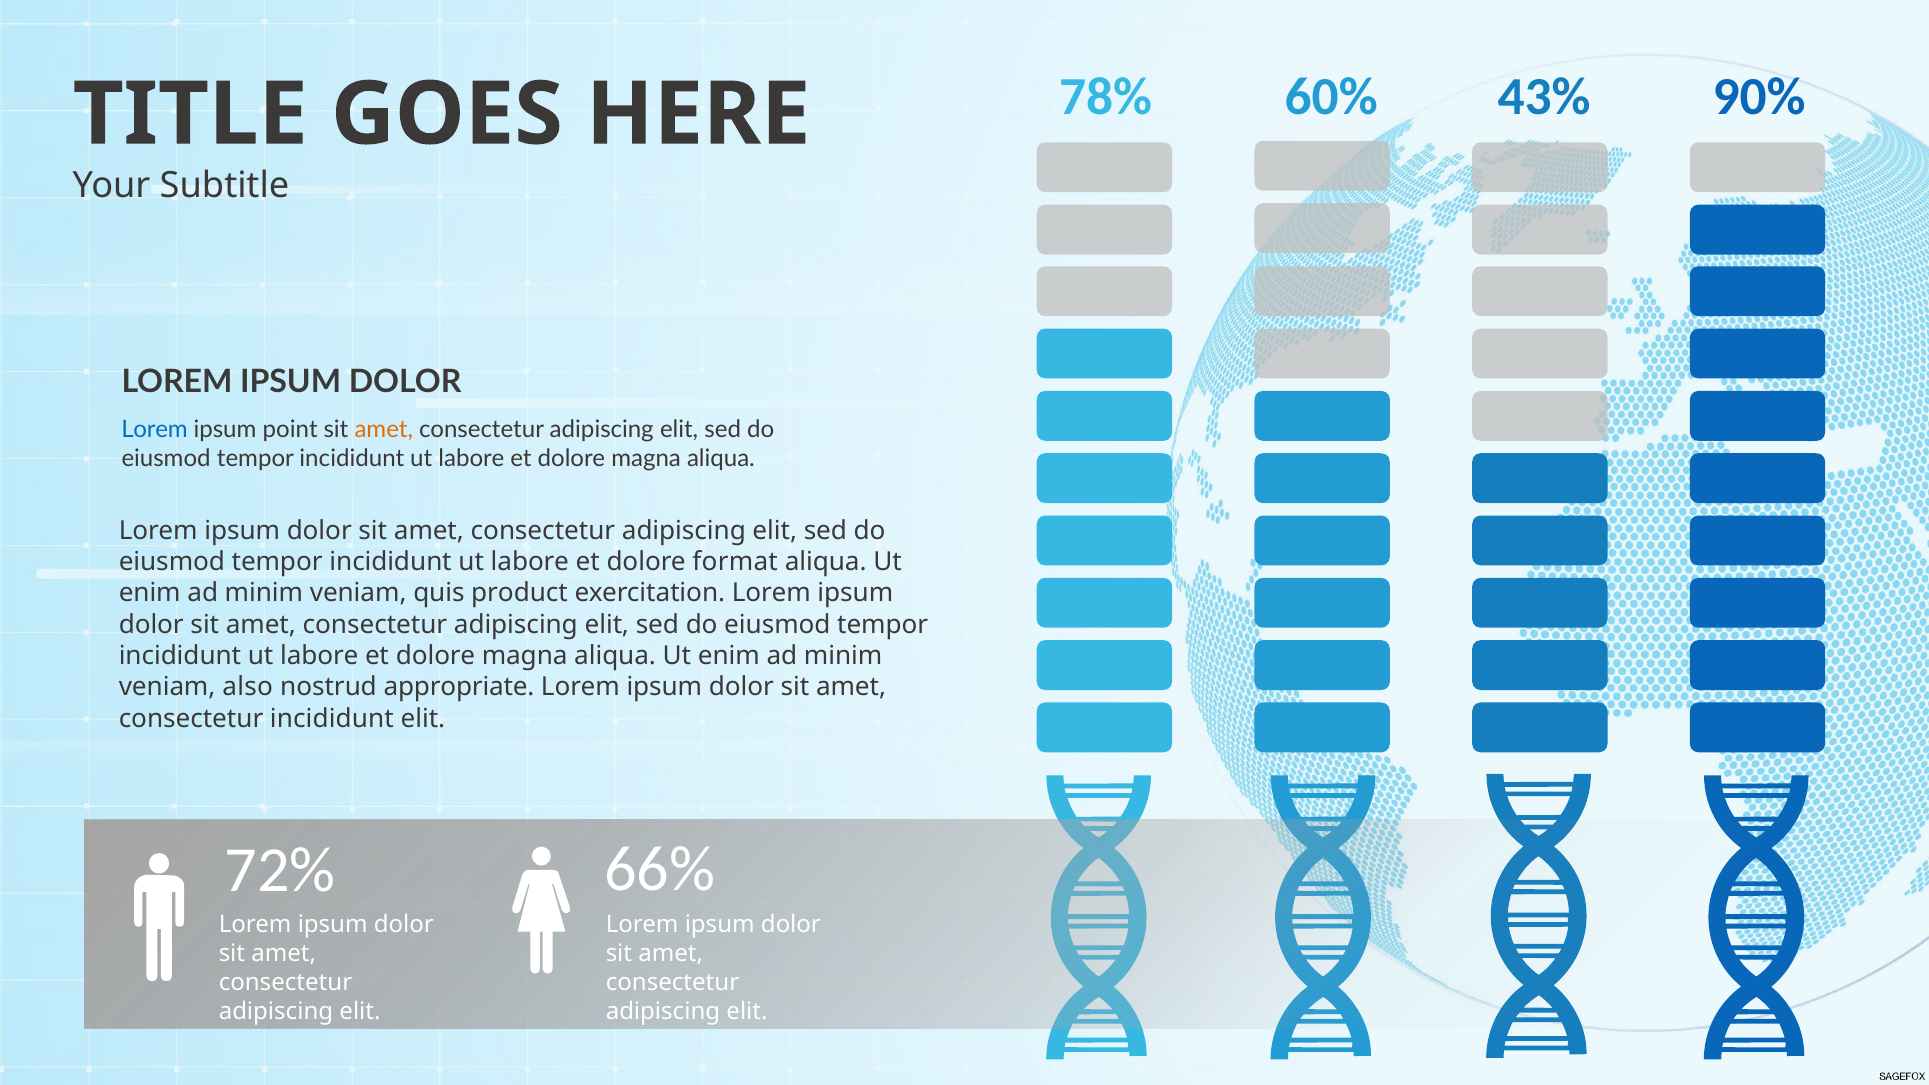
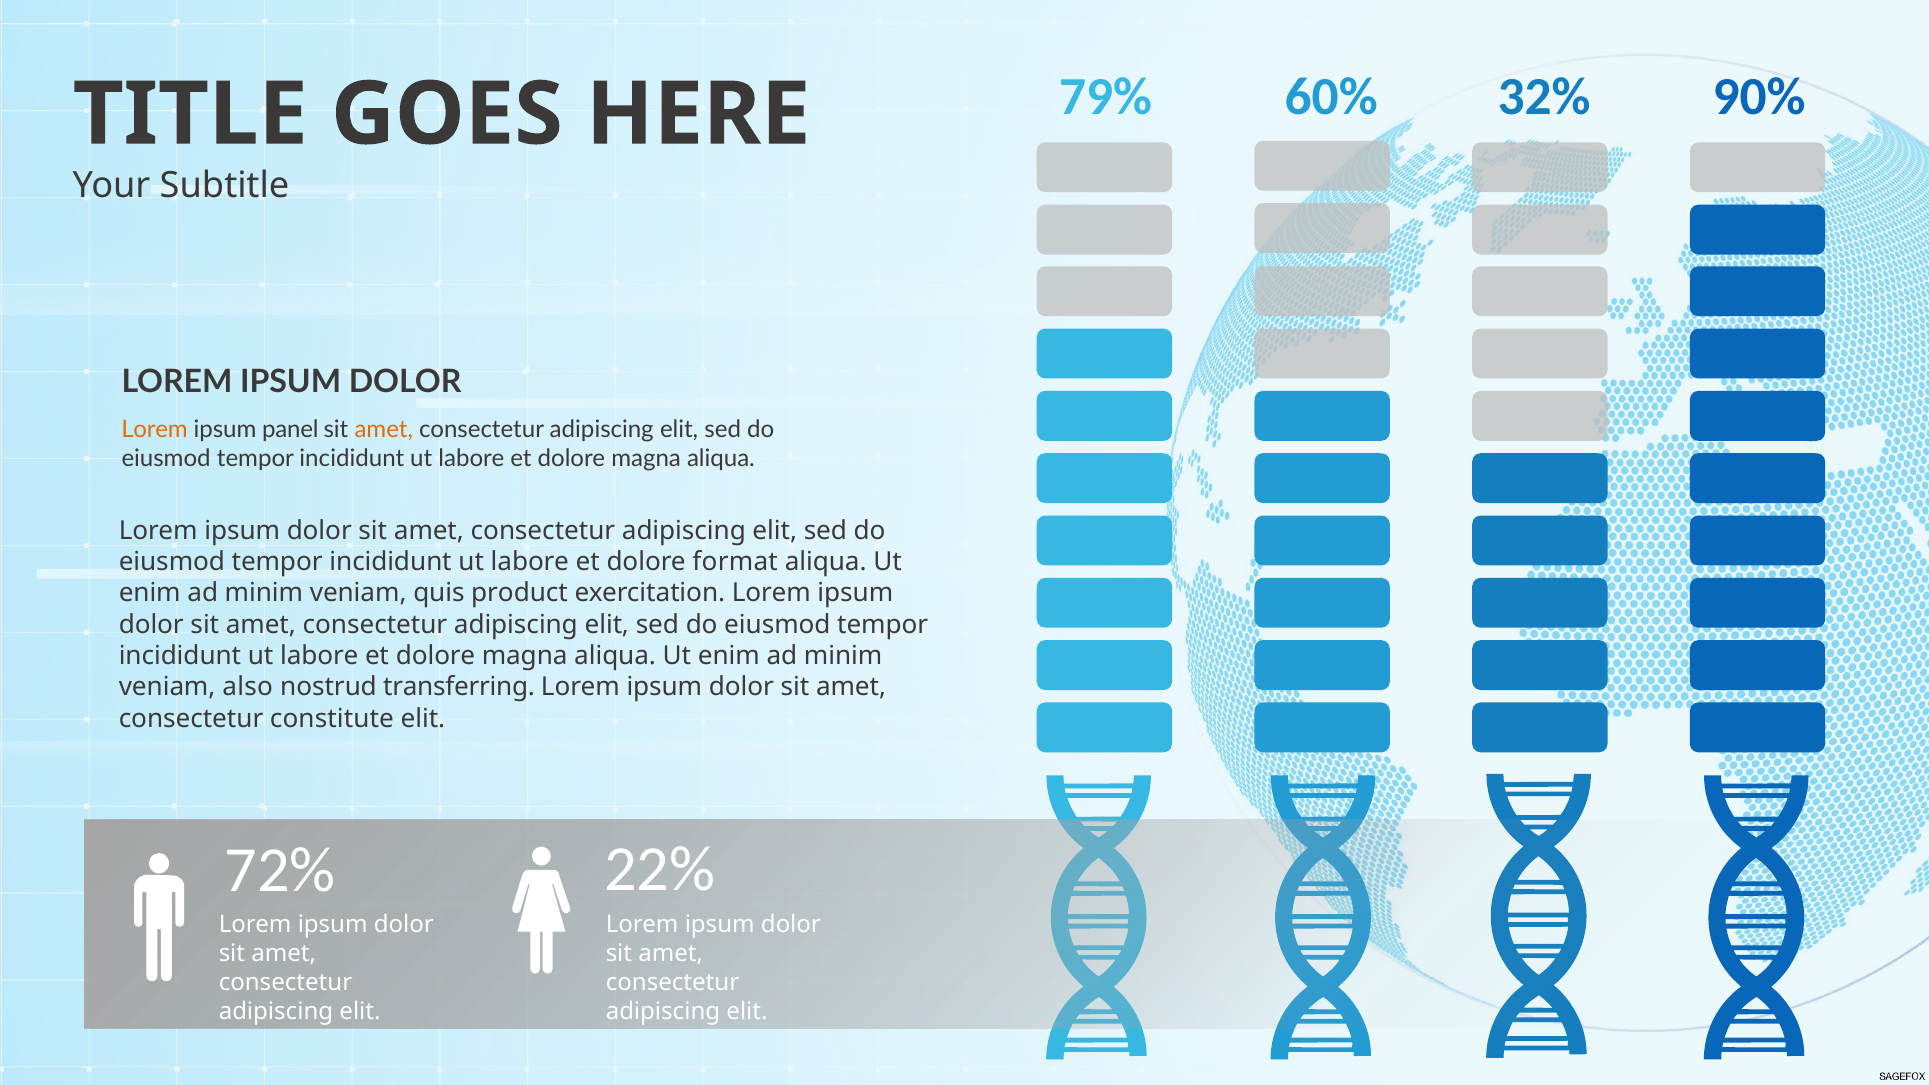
78%: 78% -> 79%
43%: 43% -> 32%
Lorem at (155, 429) colour: blue -> orange
point: point -> panel
appropriate: appropriate -> transferring
consectetur incididunt: incididunt -> constitute
66%: 66% -> 22%
